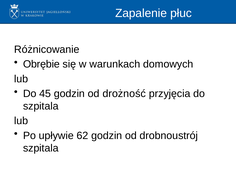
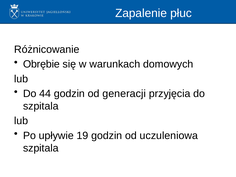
45: 45 -> 44
drożność: drożność -> generacji
62: 62 -> 19
drobnoustrój: drobnoustrój -> uczuleniowa
